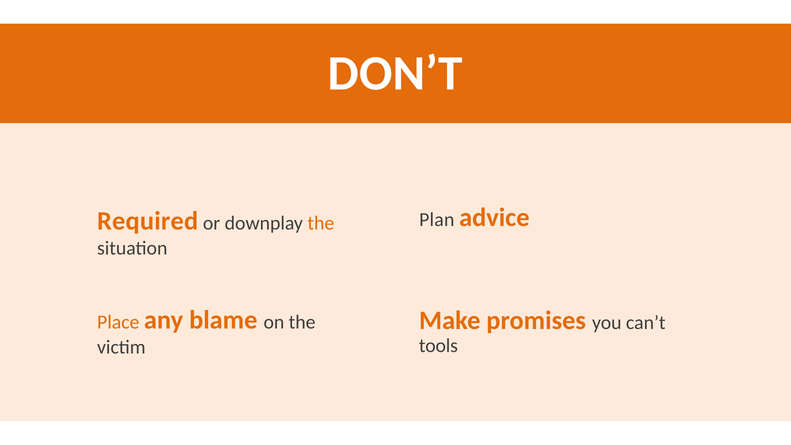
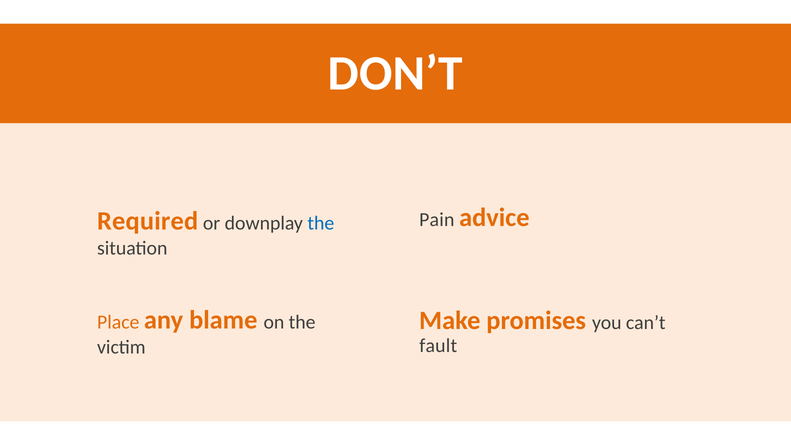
the at (321, 223) colour: orange -> blue
Plan: Plan -> Pain
tools: tools -> fault
